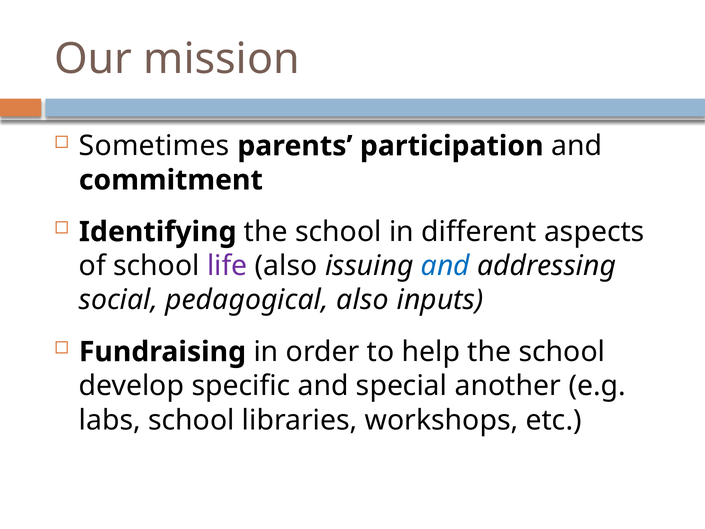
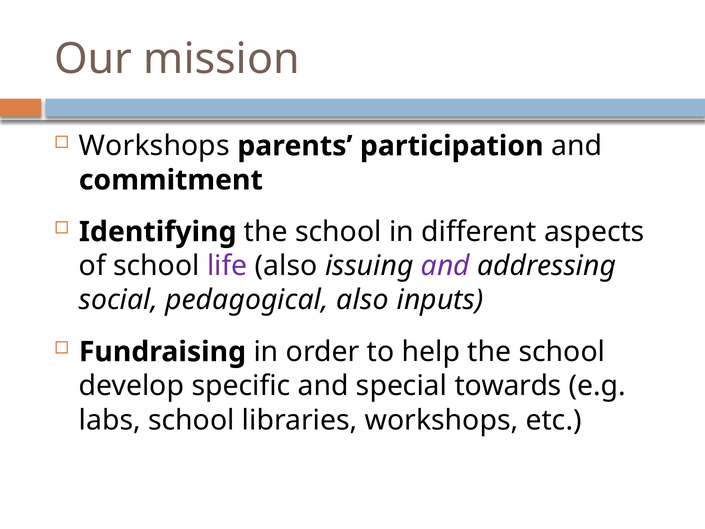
Sometimes at (154, 146): Sometimes -> Workshops
and at (445, 266) colour: blue -> purple
another: another -> towards
